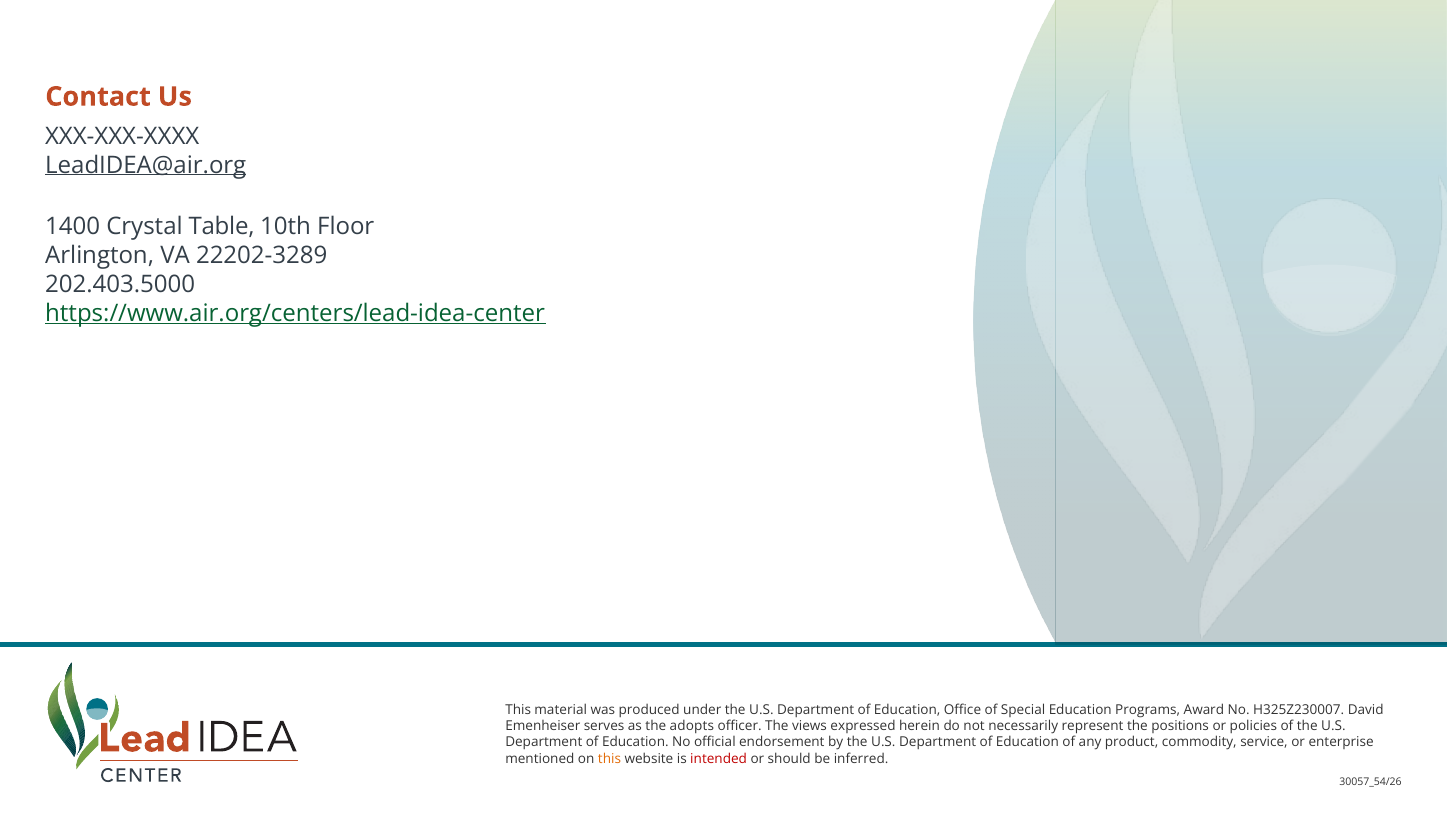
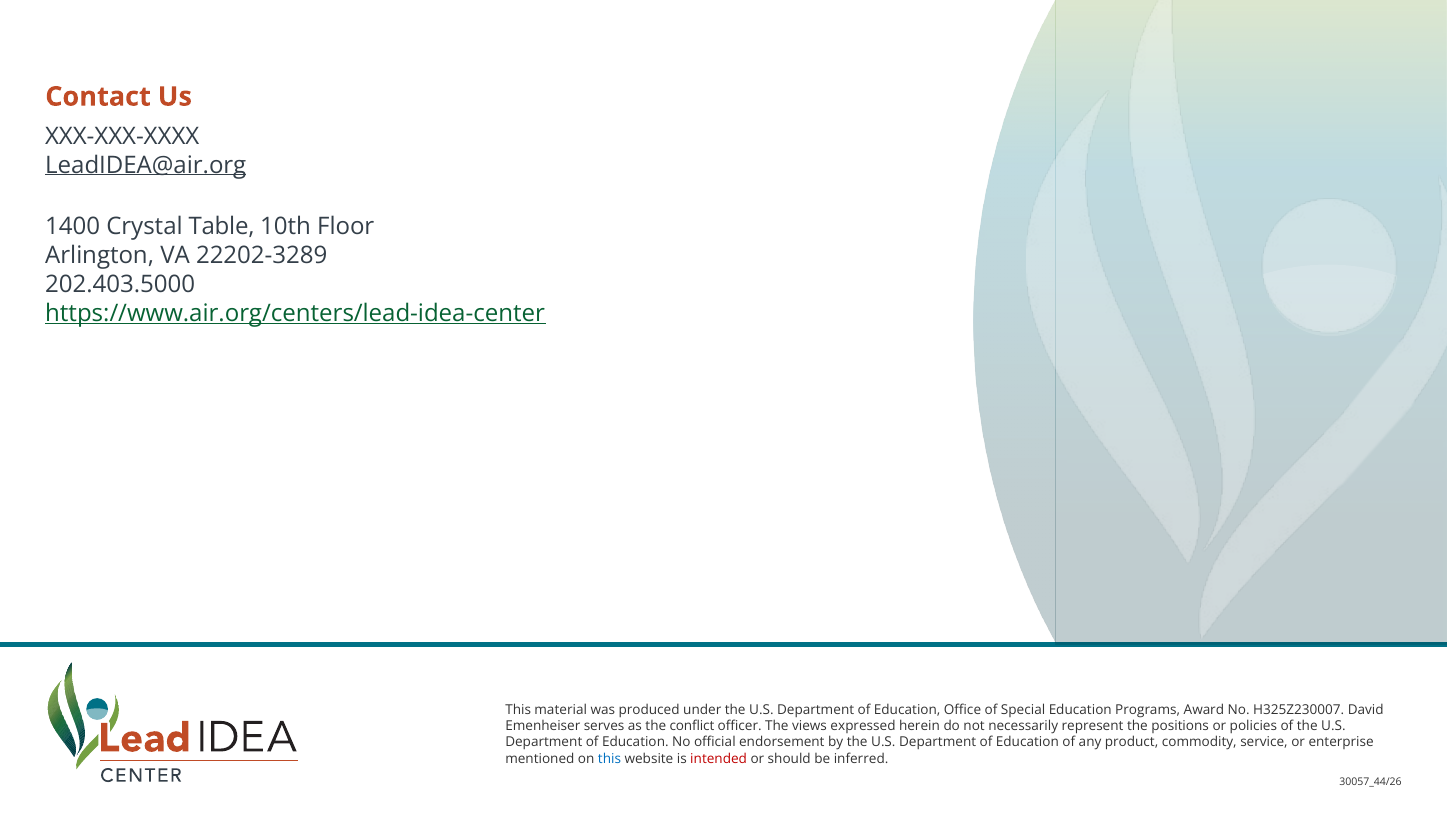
adopts: adopts -> conflict
this at (610, 759) colour: orange -> blue
30057_54/26: 30057_54/26 -> 30057_44/26
